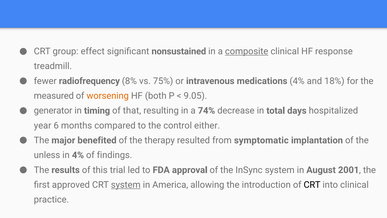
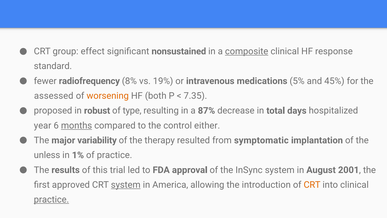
treadmill: treadmill -> standard
75%: 75% -> 19%
medications 4%: 4% -> 5%
18%: 18% -> 45%
measured: measured -> assessed
9.05: 9.05 -> 7.35
generator: generator -> proposed
timing: timing -> robust
that: that -> type
74%: 74% -> 87%
months underline: none -> present
benefited: benefited -> variability
in 4%: 4% -> 1%
of findings: findings -> practice
CRT at (312, 185) colour: black -> orange
practice at (51, 199) underline: none -> present
